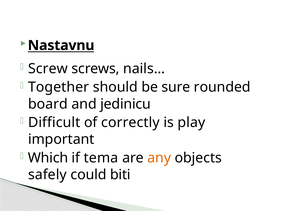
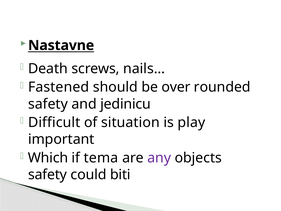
Nastavnu: Nastavnu -> Nastavne
Screw: Screw -> Death
Together: Together -> Fastened
sure: sure -> over
board at (48, 104): board -> safety
correctly: correctly -> situation
any colour: orange -> purple
safely at (47, 174): safely -> safety
